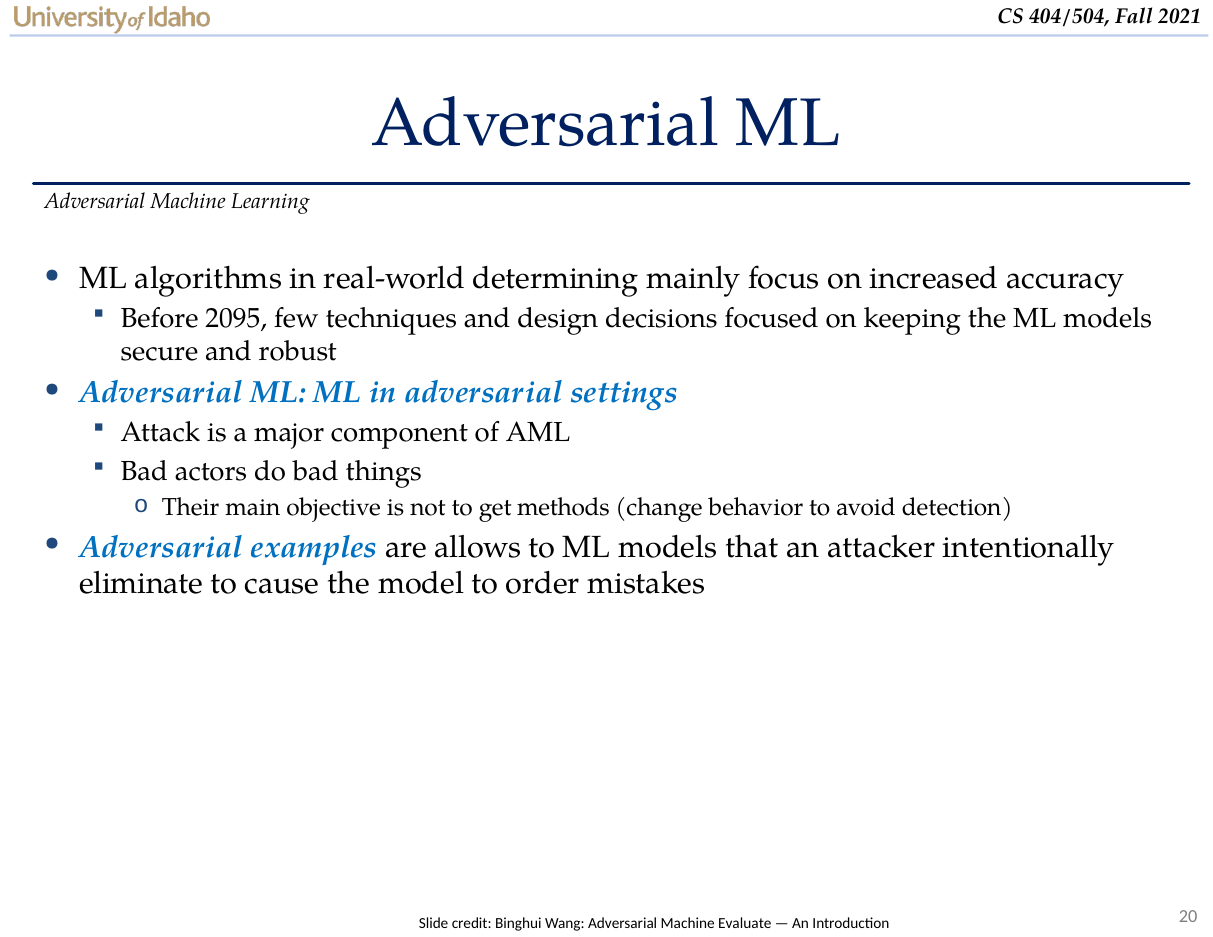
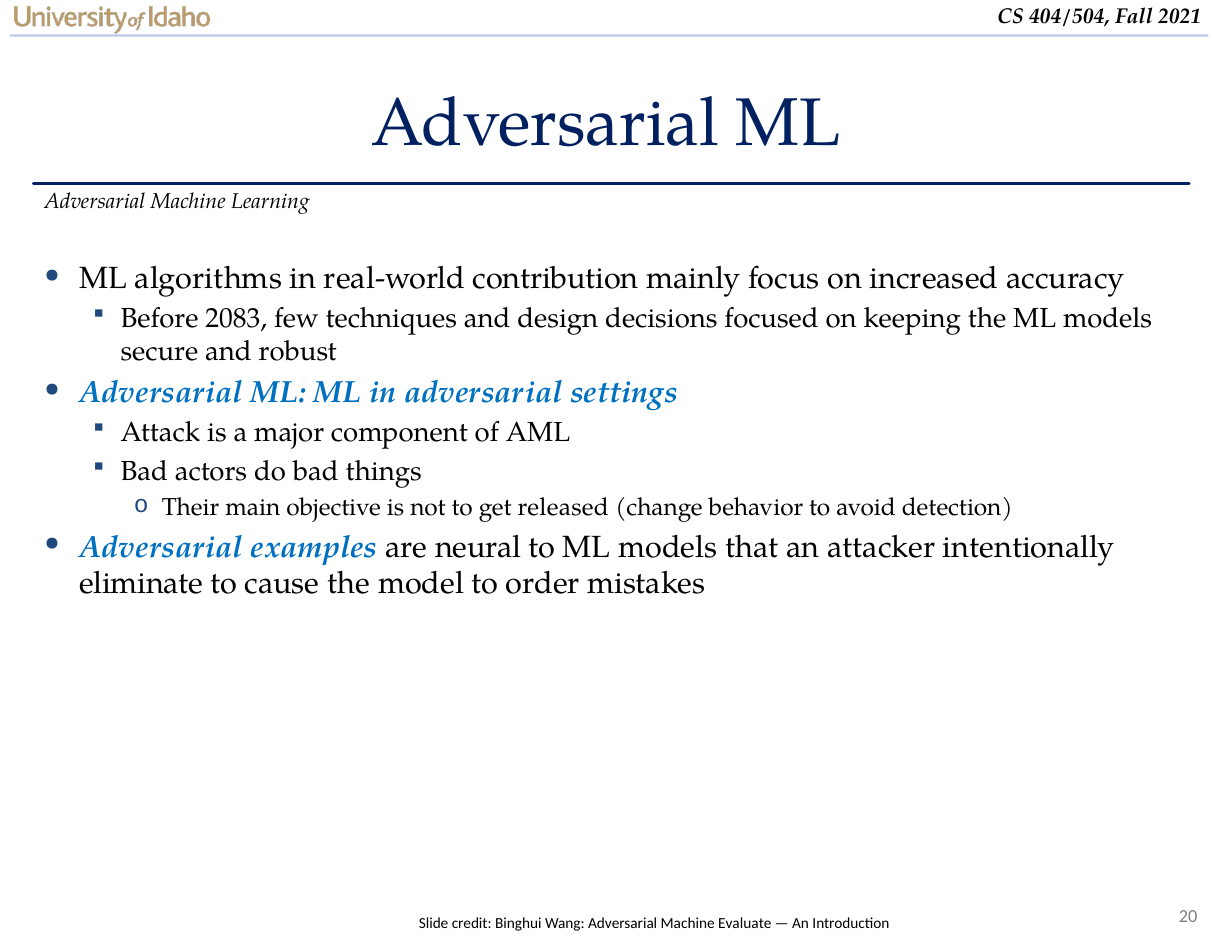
determining: determining -> contribution
2095: 2095 -> 2083
methods: methods -> released
allows: allows -> neural
